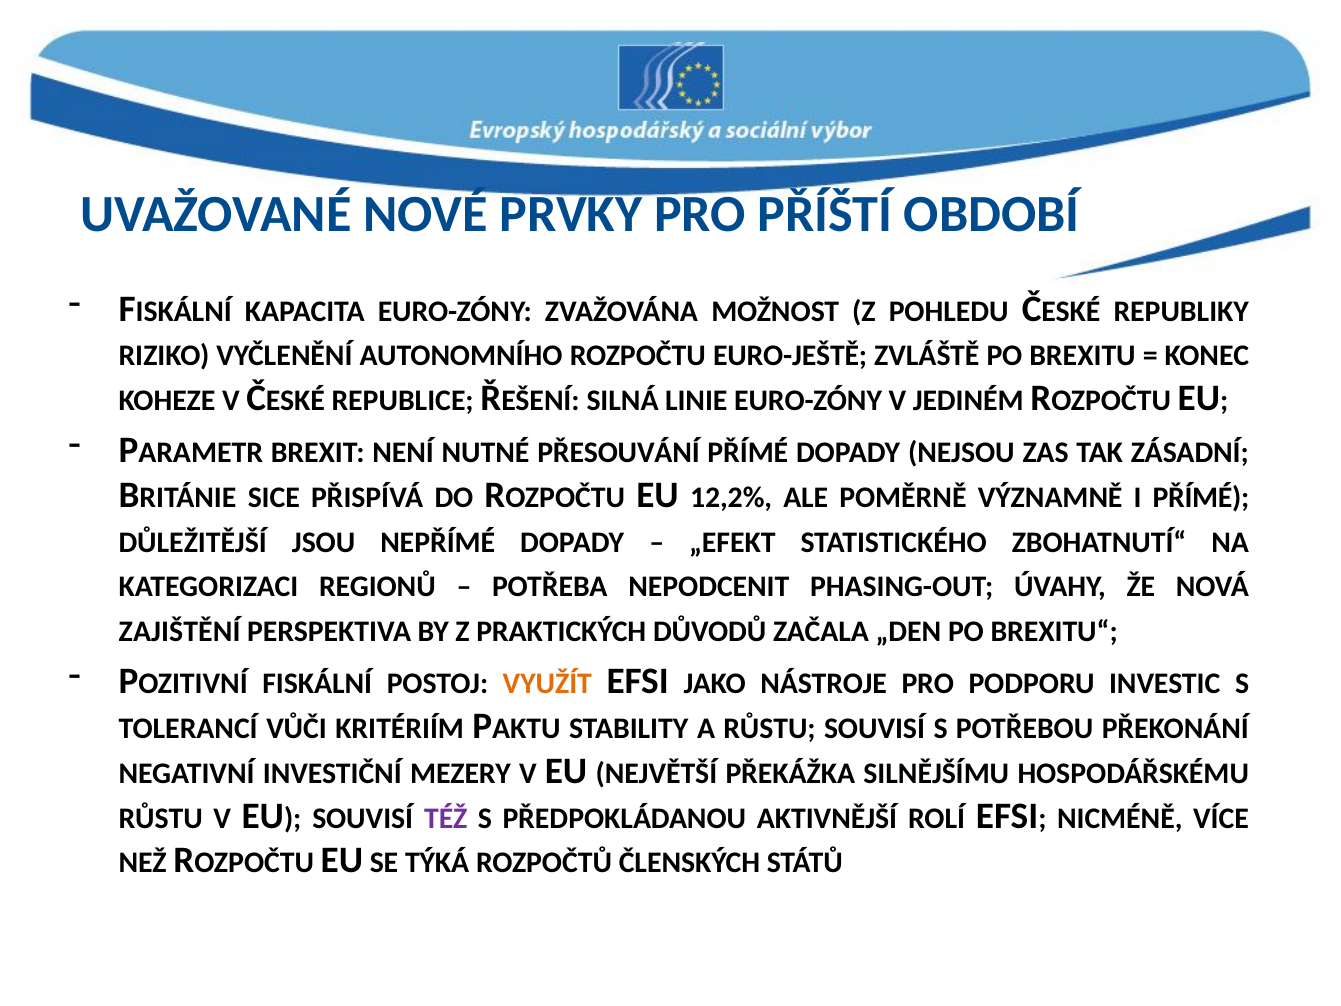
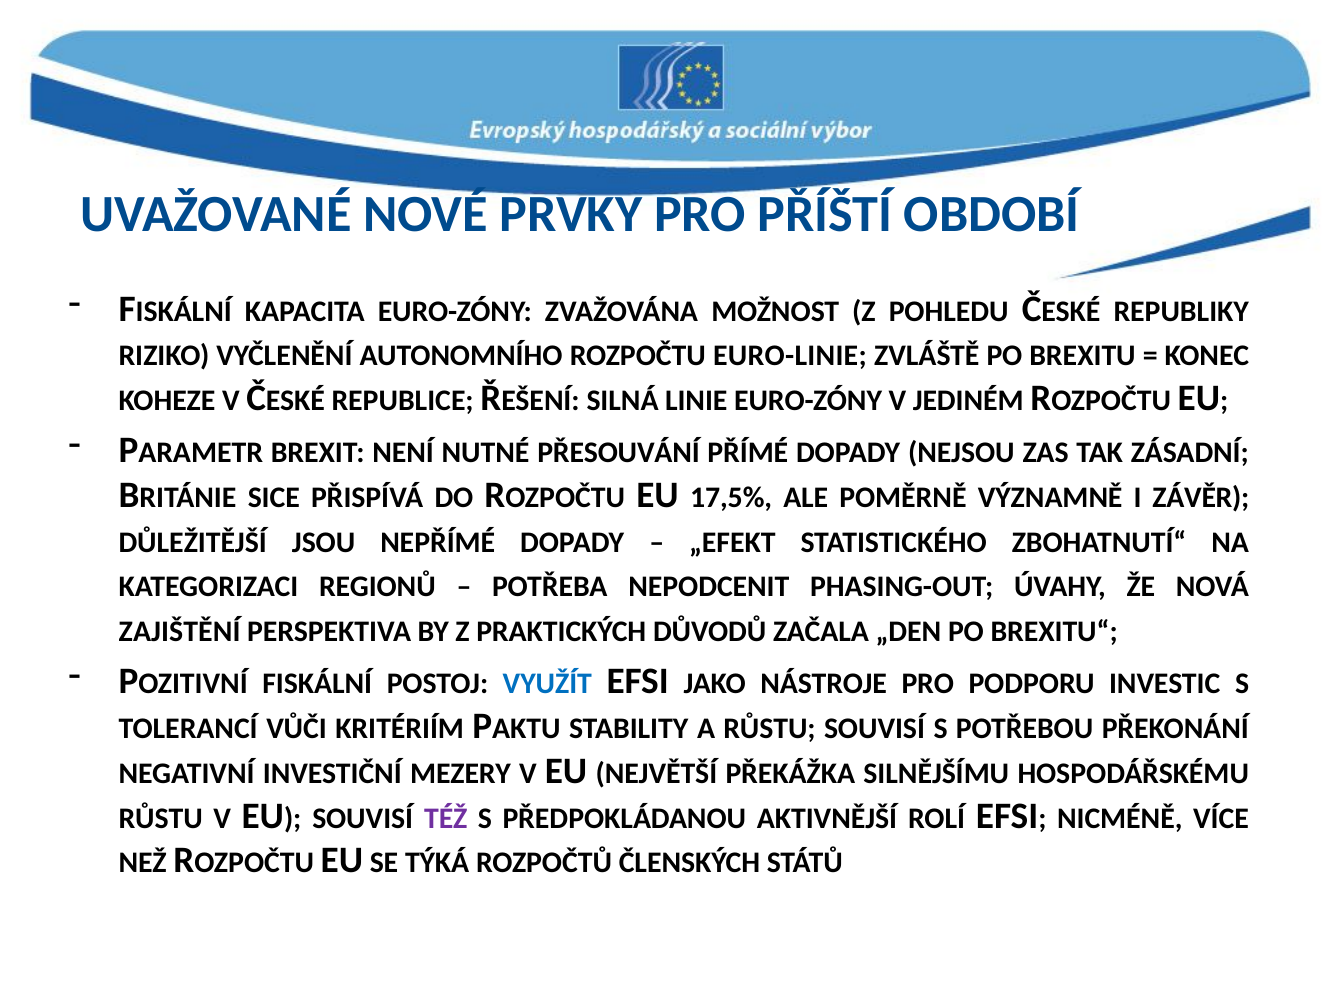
EURO-JEŠTĚ: EURO-JEŠTĚ -> EURO-LINIE
12,2%: 12,2% -> 17,5%
I PŘÍMÉ: PŘÍMÉ -> ZÁVĚR
VYUŽÍT colour: orange -> blue
